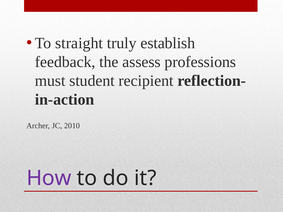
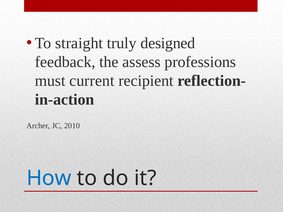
establish: establish -> designed
student: student -> current
How colour: purple -> blue
